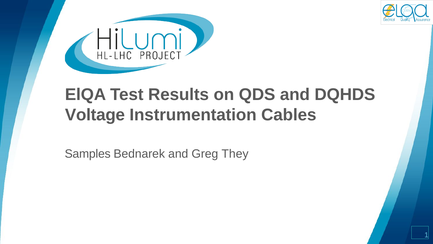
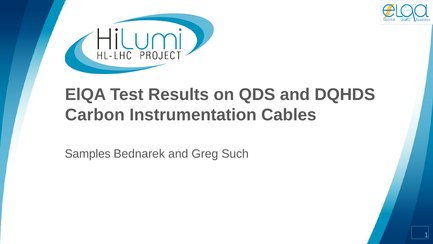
Voltage: Voltage -> Carbon
They: They -> Such
